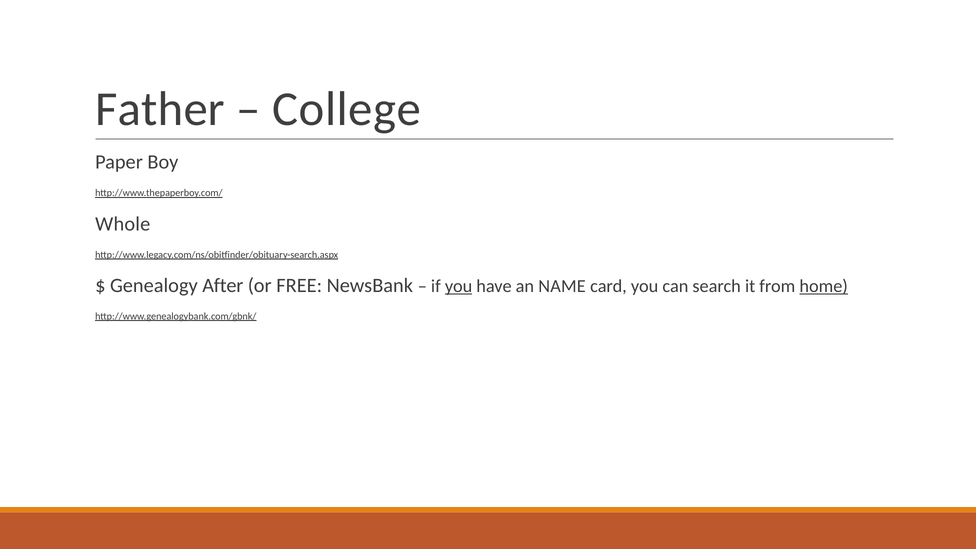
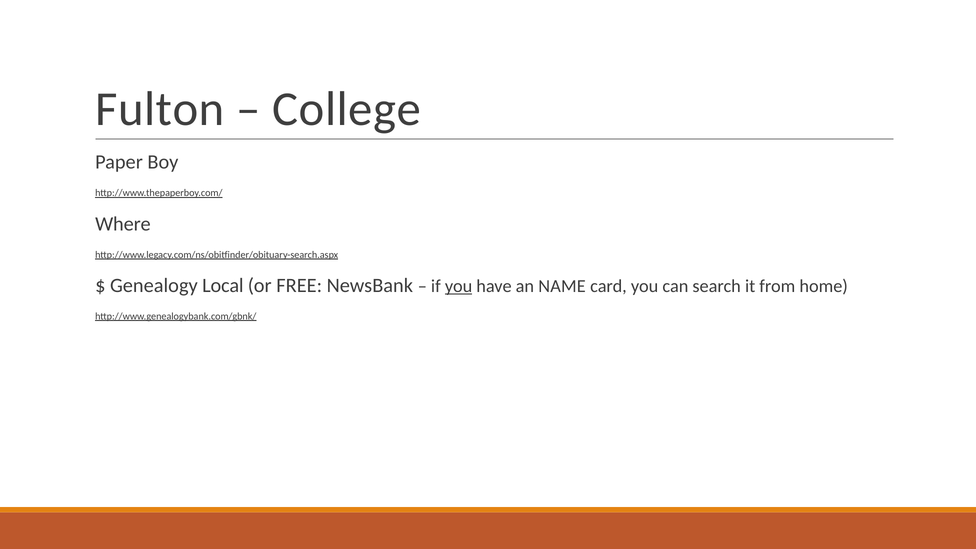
Father: Father -> Fulton
Whole: Whole -> Where
After: After -> Local
home underline: present -> none
